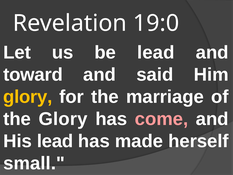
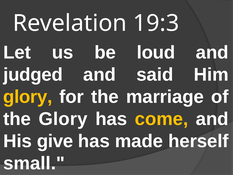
19:0: 19:0 -> 19:3
be lead: lead -> loud
toward: toward -> judged
come colour: pink -> yellow
His lead: lead -> give
